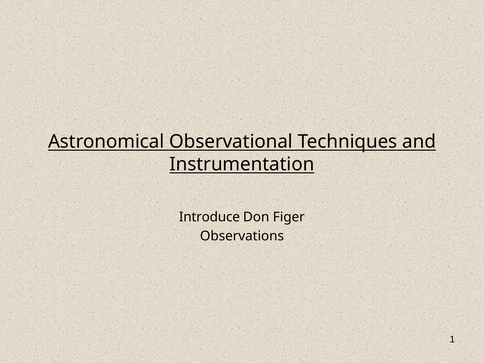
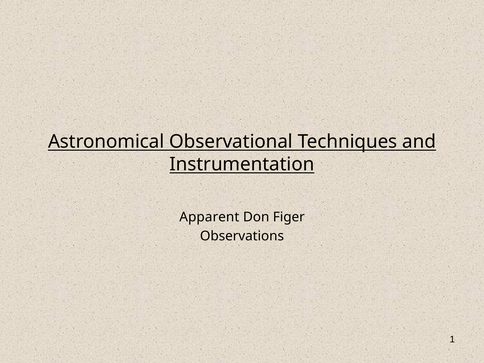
Introduce: Introduce -> Apparent
